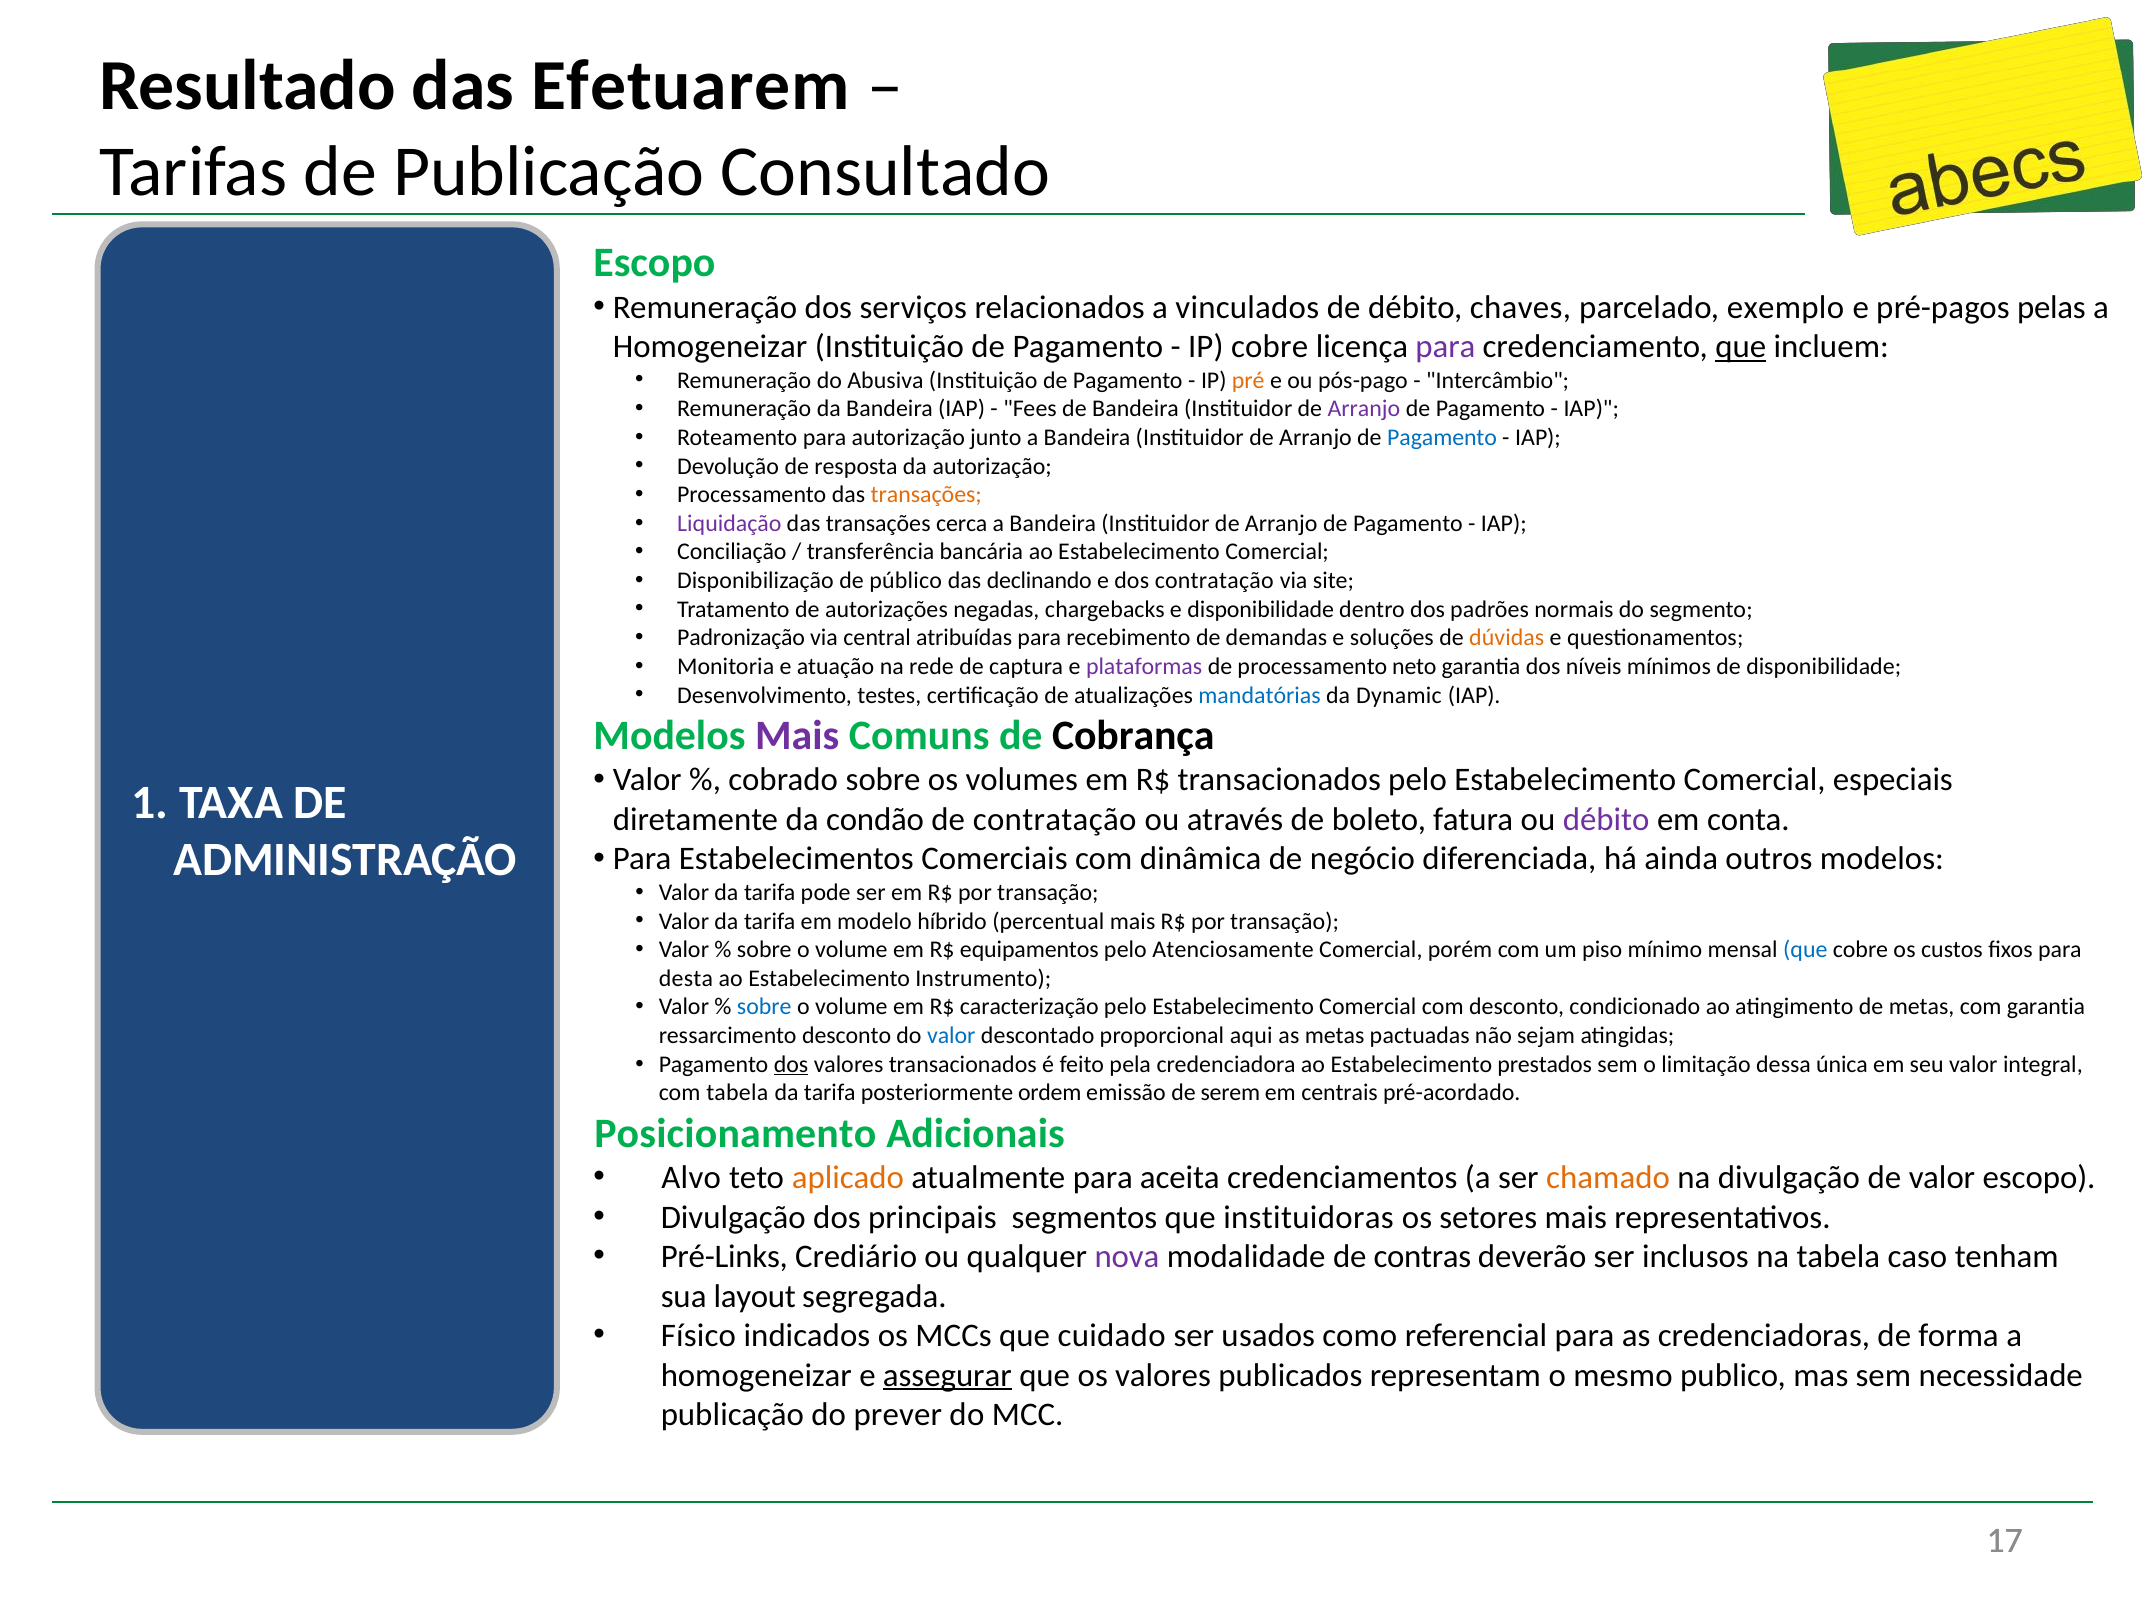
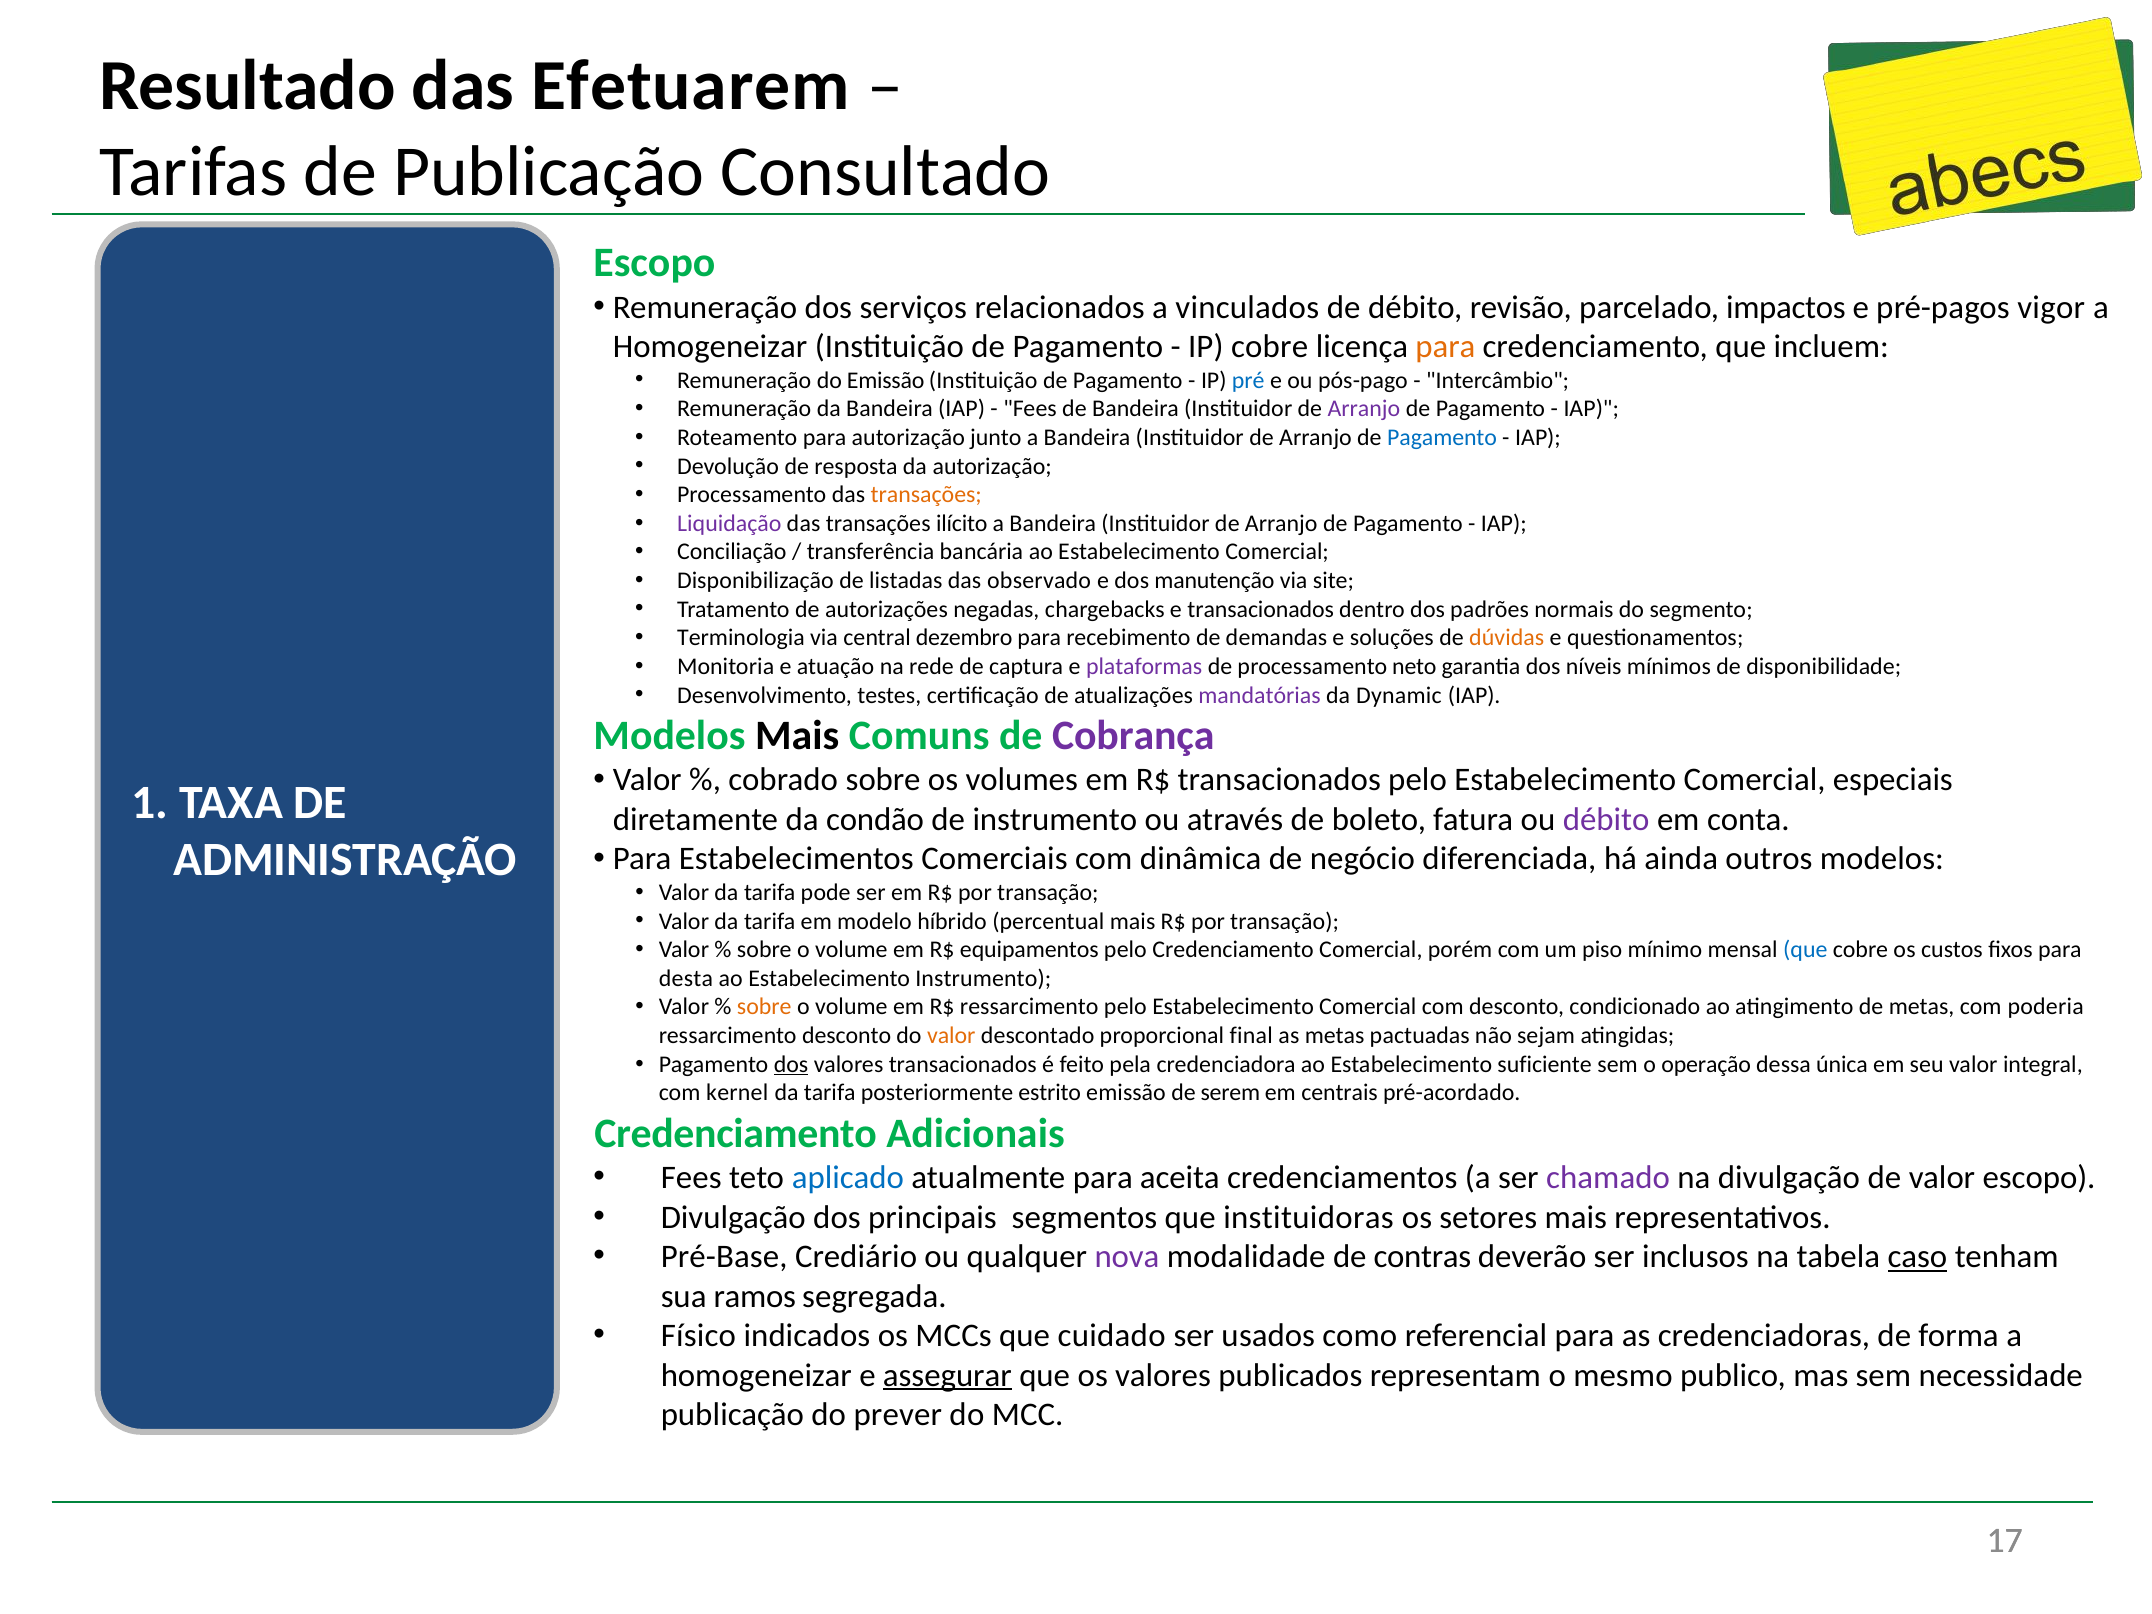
chaves: chaves -> revisão
exemplo: exemplo -> impactos
pelas: pelas -> vigor
para at (1445, 347) colour: purple -> orange
que at (1741, 347) underline: present -> none
do Abusiva: Abusiva -> Emissão
pré colour: orange -> blue
cerca: cerca -> ilícito
público: público -> listadas
declinando: declinando -> observado
dos contratação: contratação -> manutenção
e disponibilidade: disponibilidade -> transacionados
Padronização: Padronização -> Terminologia
atribuídas: atribuídas -> dezembro
mandatórias colour: blue -> purple
Mais at (797, 736) colour: purple -> black
Cobrança colour: black -> purple
de contratação: contratação -> instrumento
pelo Atenciosamente: Atenciosamente -> Credenciamento
sobre at (764, 1007) colour: blue -> orange
R$ caracterização: caracterização -> ressarcimento
com garantia: garantia -> poderia
valor at (951, 1036) colour: blue -> orange
aqui: aqui -> final
prestados: prestados -> suficiente
limitação: limitação -> operação
com tabela: tabela -> kernel
ordem: ordem -> estrito
Posicionamento at (735, 1134): Posicionamento -> Credenciamento
Alvo at (691, 1178): Alvo -> Fees
aplicado colour: orange -> blue
chamado colour: orange -> purple
Pré-Links: Pré-Links -> Pré-Base
caso underline: none -> present
layout: layout -> ramos
